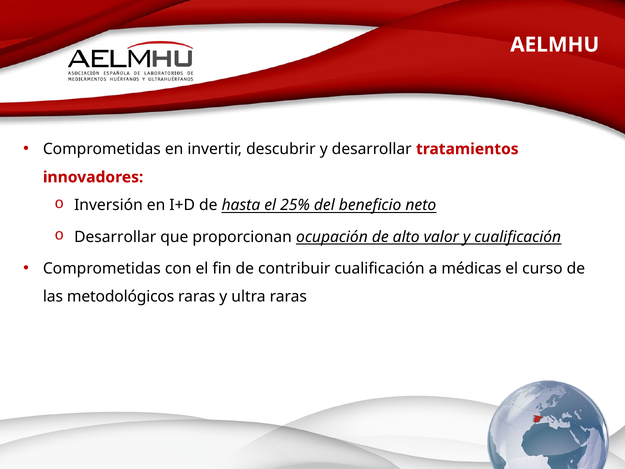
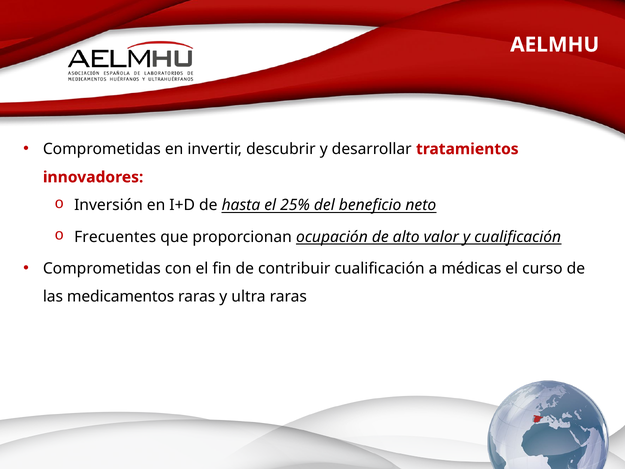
Desarrollar at (115, 237): Desarrollar -> Frecuentes
metodológicos: metodológicos -> medicamentos
